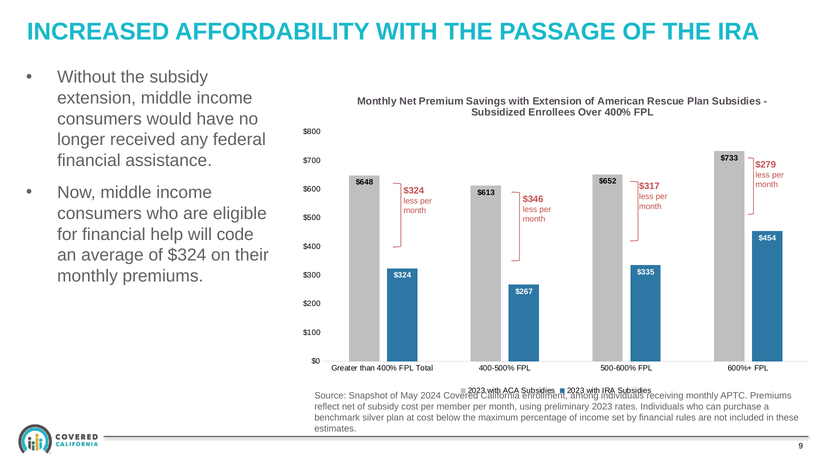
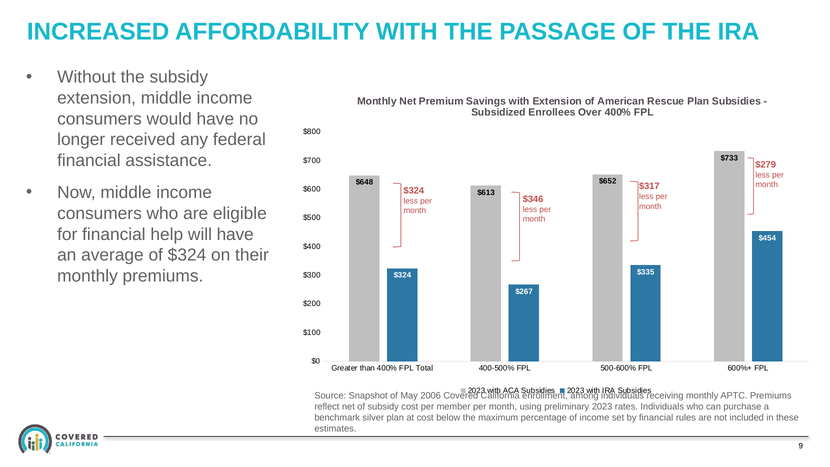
will code: code -> have
2024: 2024 -> 2006
